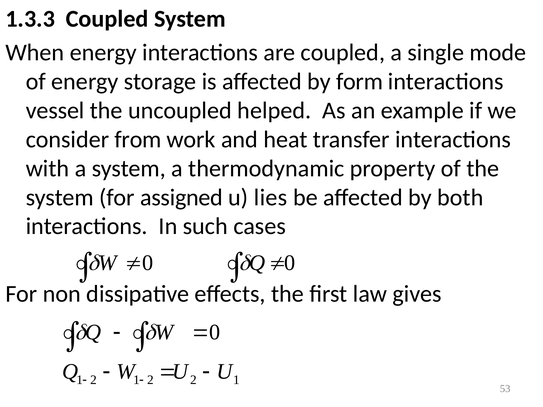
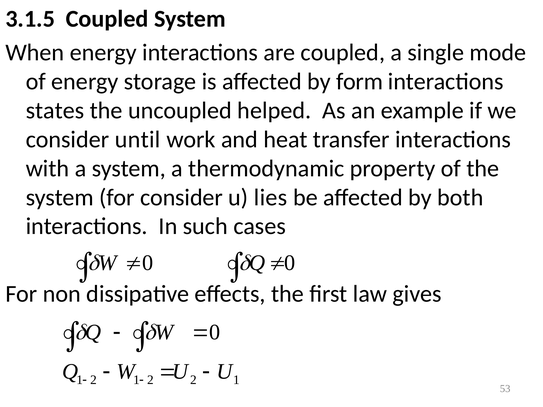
1.3.3: 1.3.3 -> 3.1.5
vessel: vessel -> states
from: from -> until
for assigned: assigned -> consider
